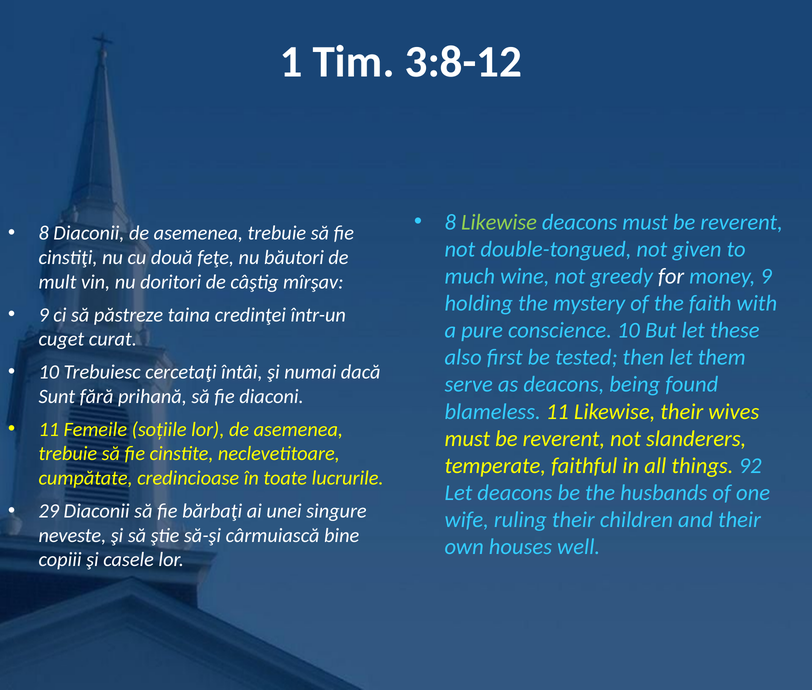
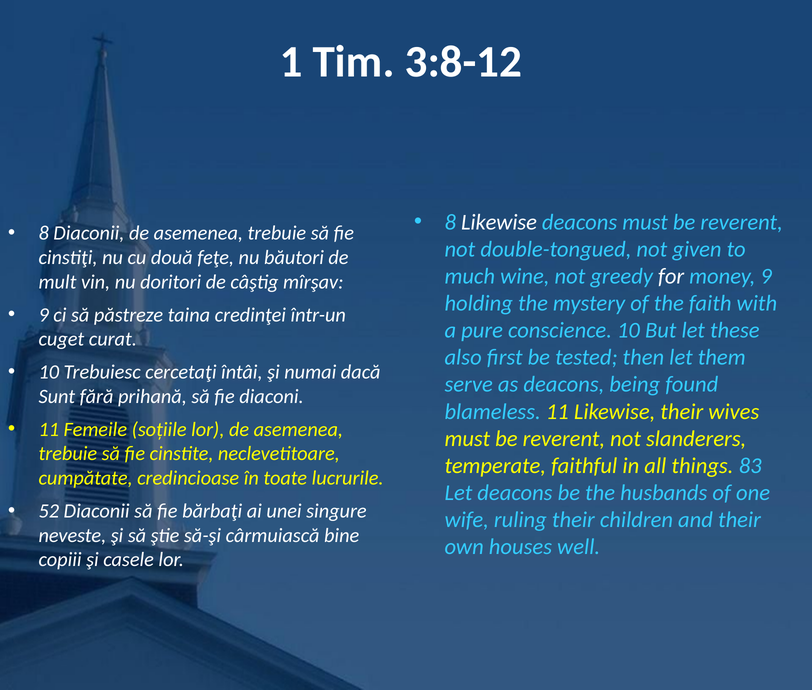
Likewise at (499, 222) colour: light green -> white
92: 92 -> 83
29: 29 -> 52
